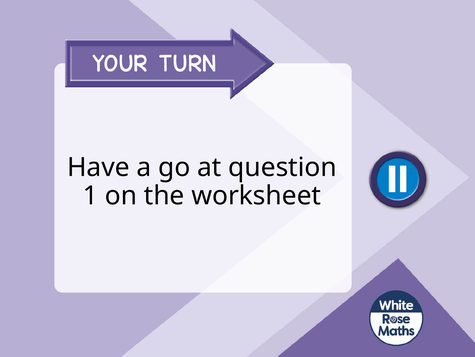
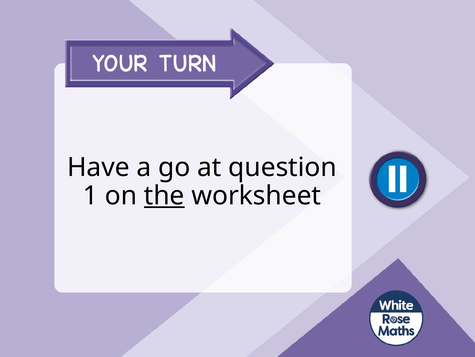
the underline: none -> present
